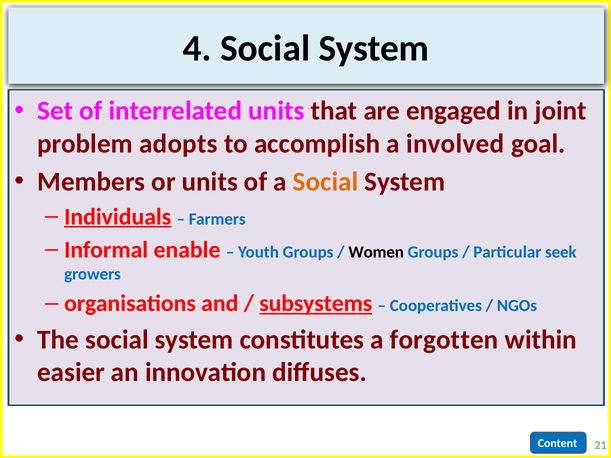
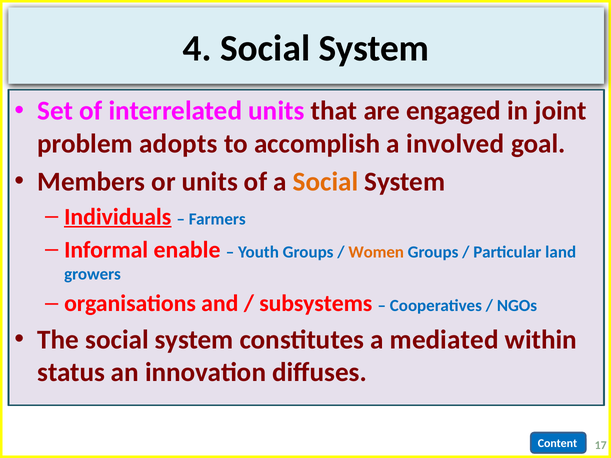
Women colour: black -> orange
seek: seek -> land
subsystems underline: present -> none
forgotten: forgotten -> mediated
easier: easier -> status
21: 21 -> 17
